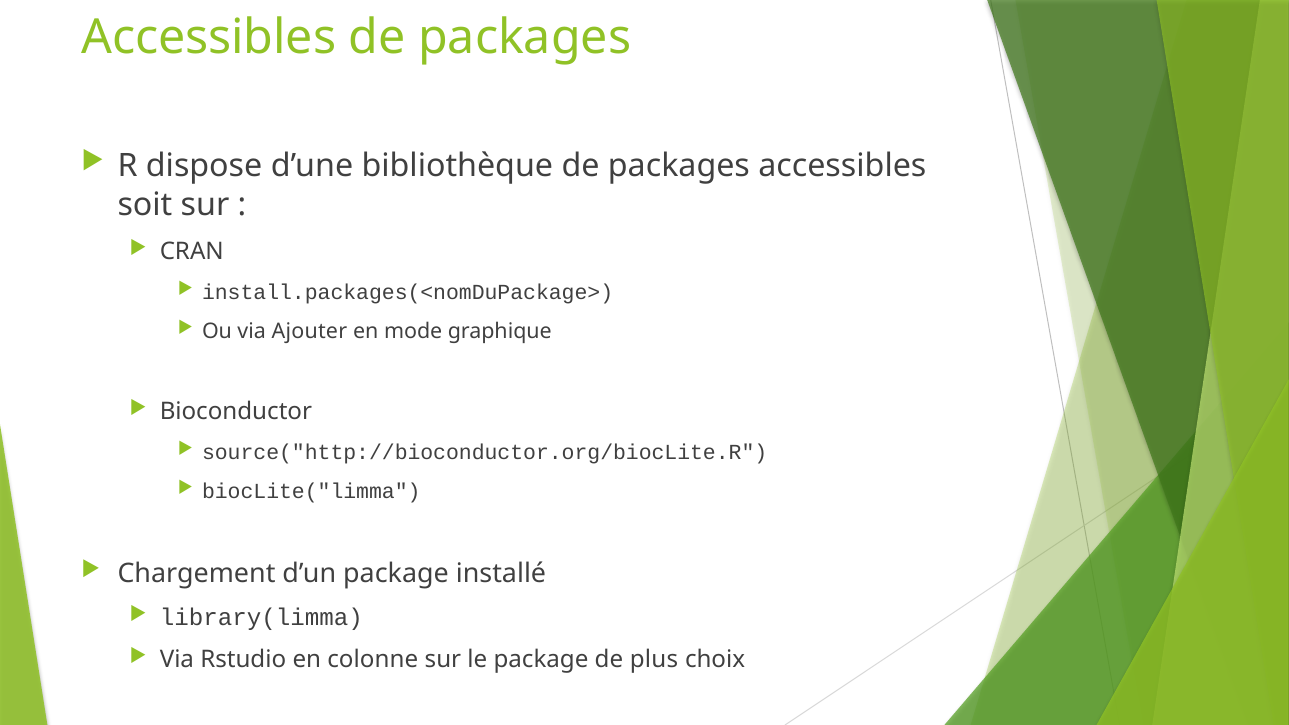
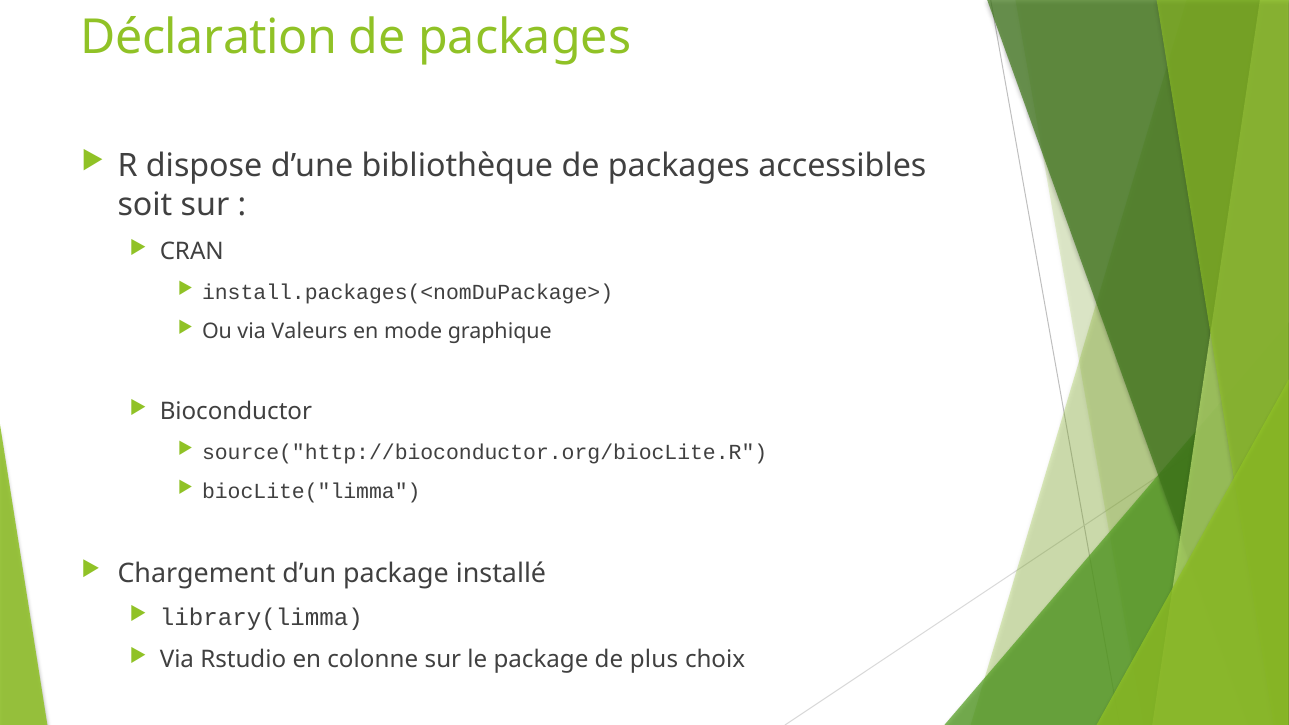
Accessibles at (209, 37): Accessibles -> Déclaration
Ajouter: Ajouter -> Valeurs
